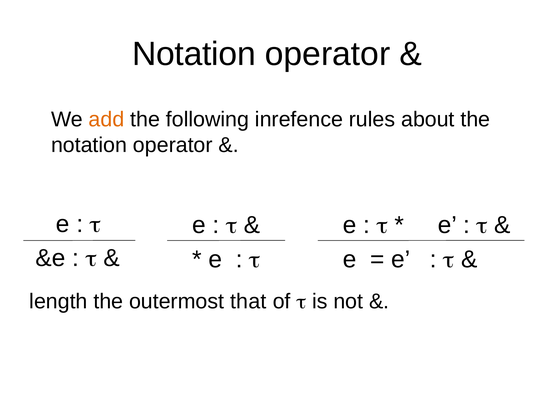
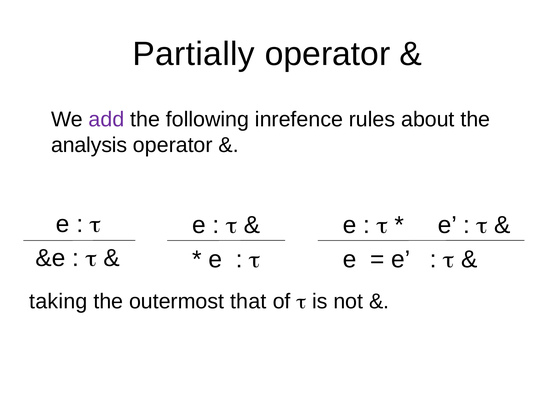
Notation at (194, 54): Notation -> Partially
add colour: orange -> purple
notation at (89, 145): notation -> analysis
length: length -> taking
